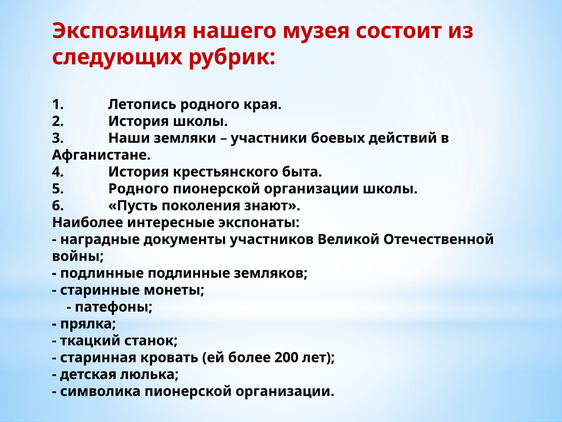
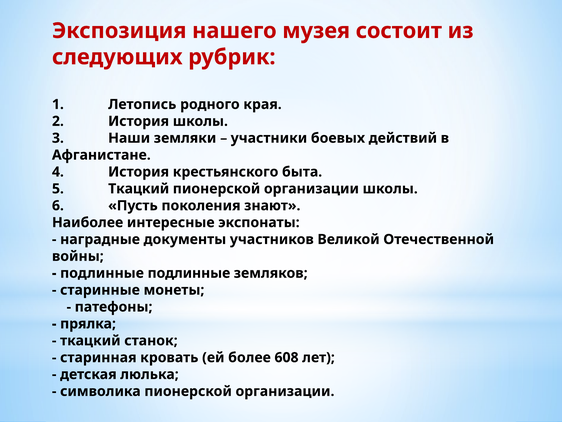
5 Родного: Родного -> Ткацкий
200: 200 -> 608
